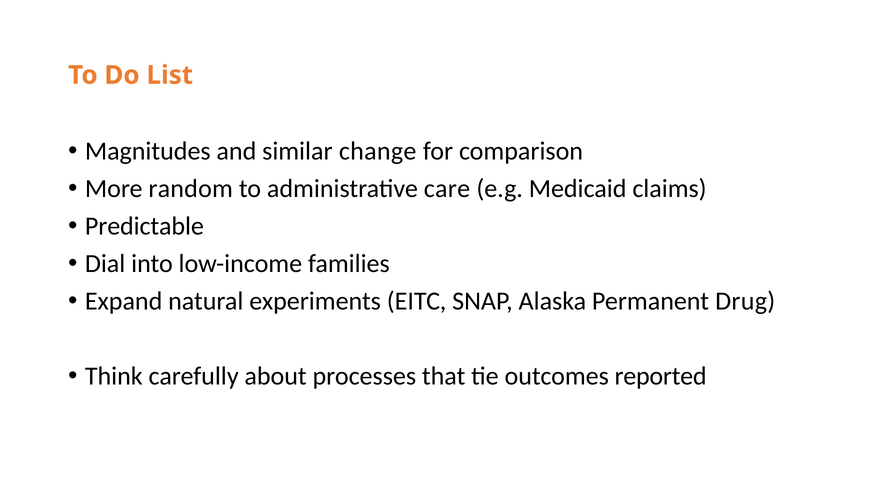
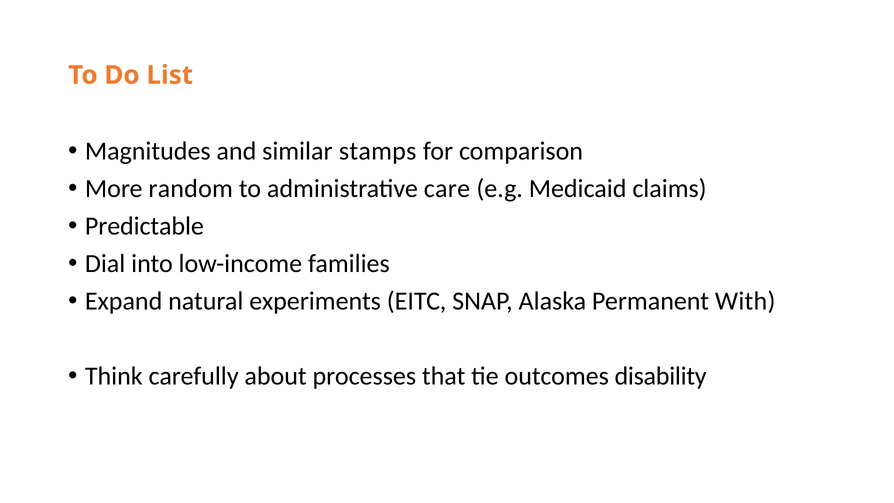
change: change -> stamps
Drug: Drug -> With
reported: reported -> disability
